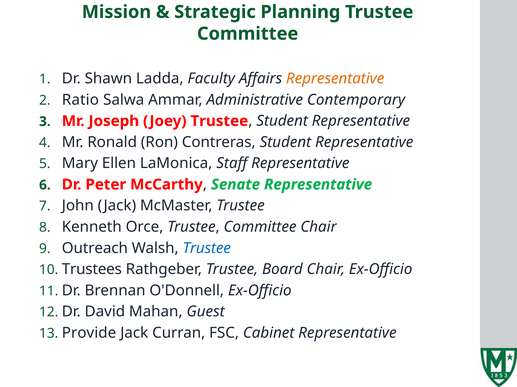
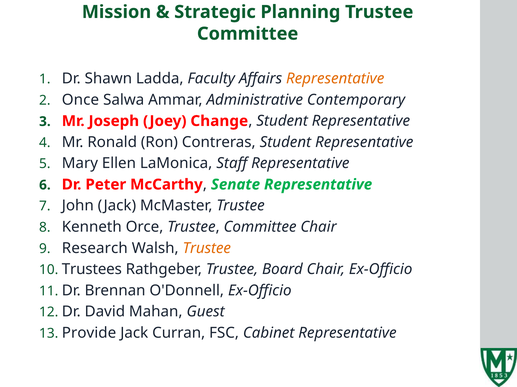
Ratio: Ratio -> Once
Joey Trustee: Trustee -> Change
Outreach: Outreach -> Research
Trustee at (207, 248) colour: blue -> orange
